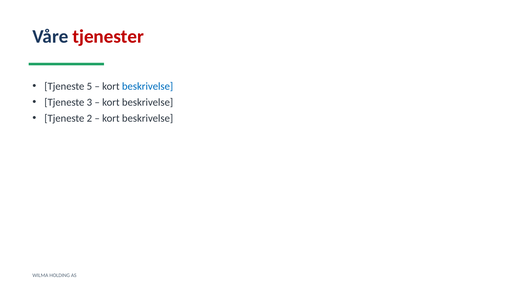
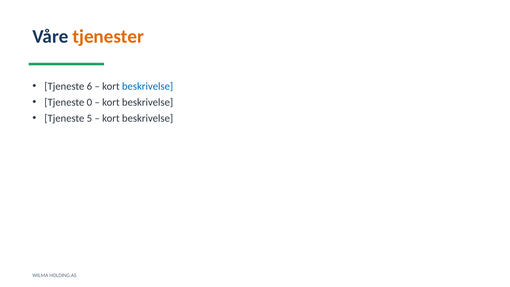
tjenester colour: red -> orange
5: 5 -> 6
3: 3 -> 0
2: 2 -> 5
